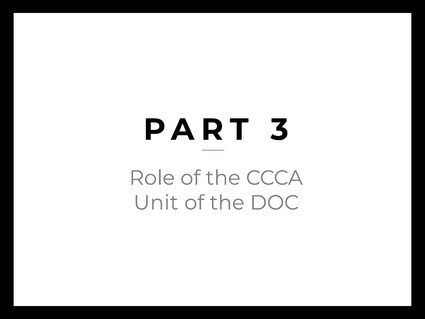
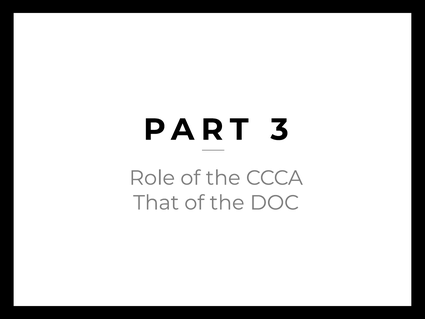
Unit: Unit -> That
